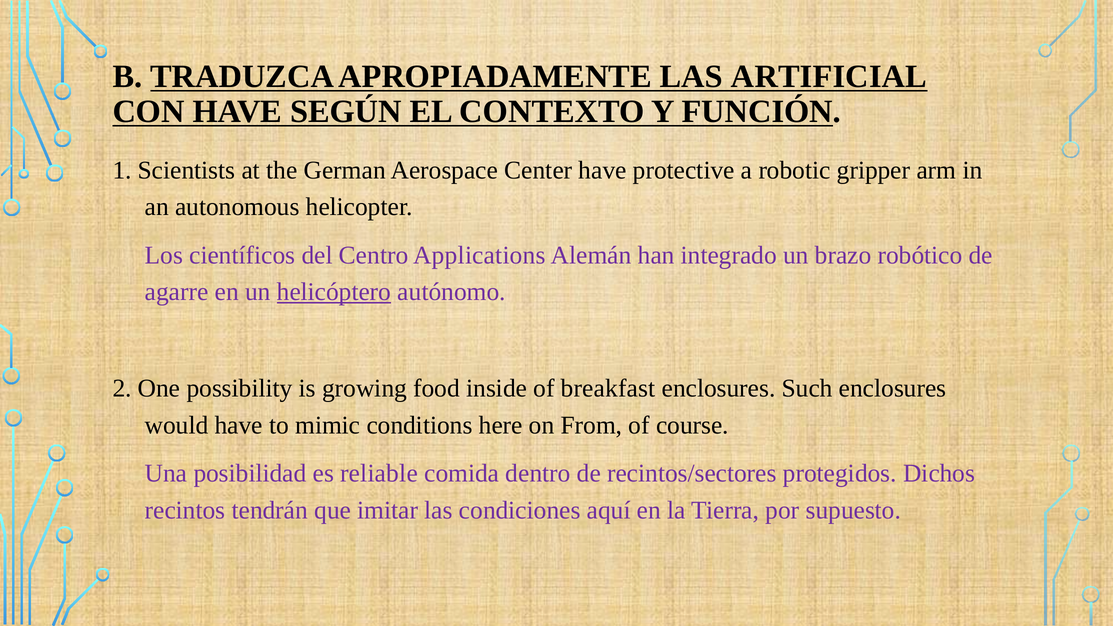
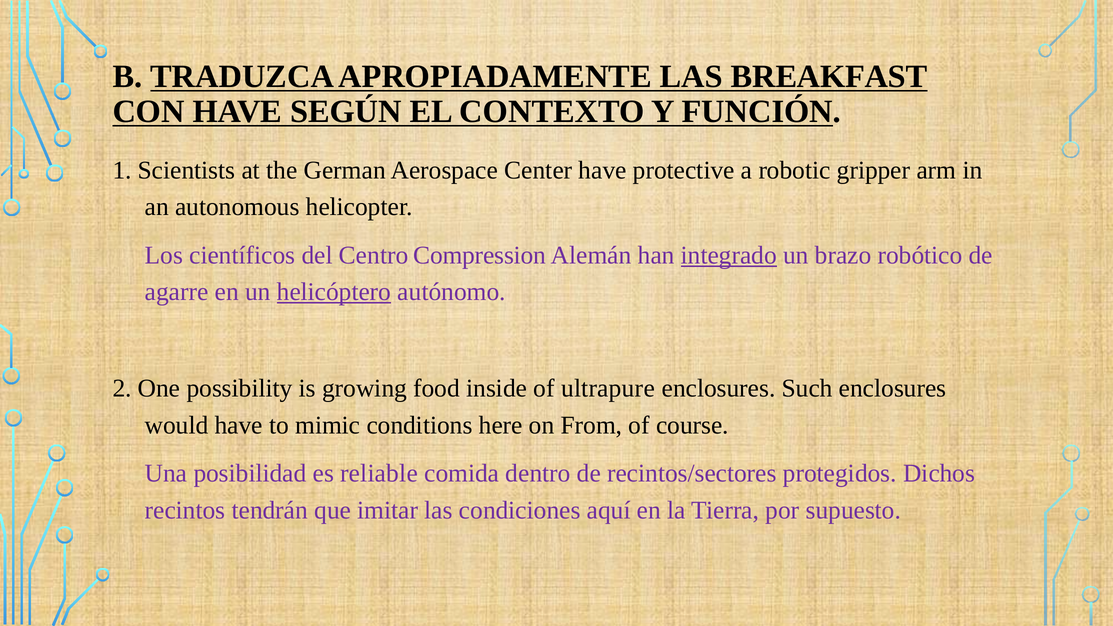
ARTIFICIAL: ARTIFICIAL -> BREAKFAST
Applications: Applications -> Compression
integrado underline: none -> present
breakfast: breakfast -> ultrapure
